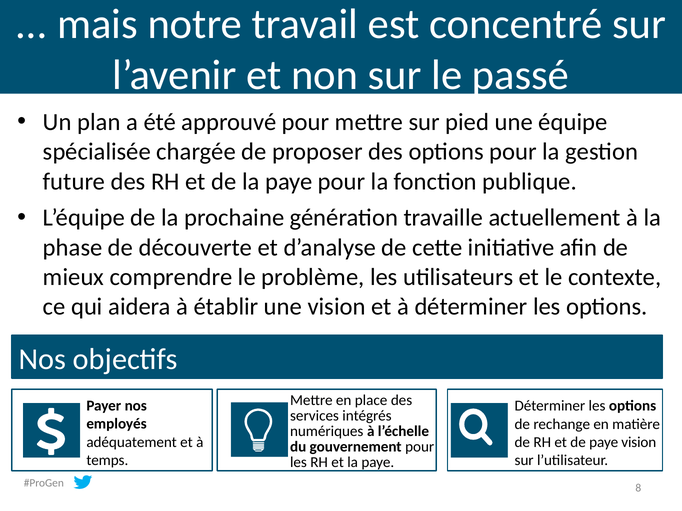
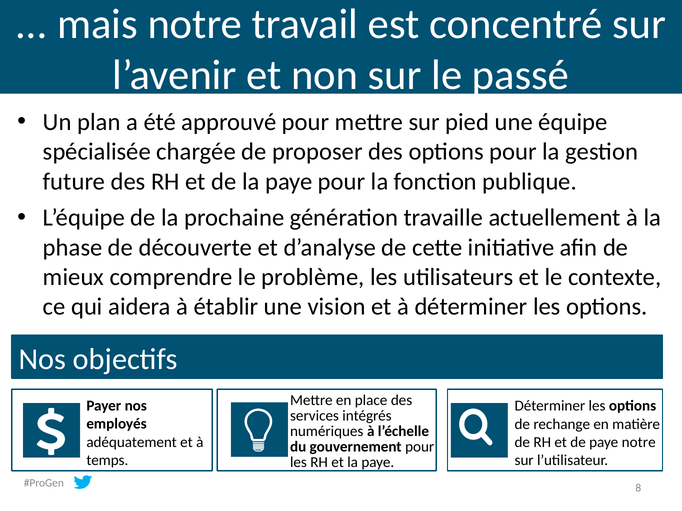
paye vision: vision -> notre
